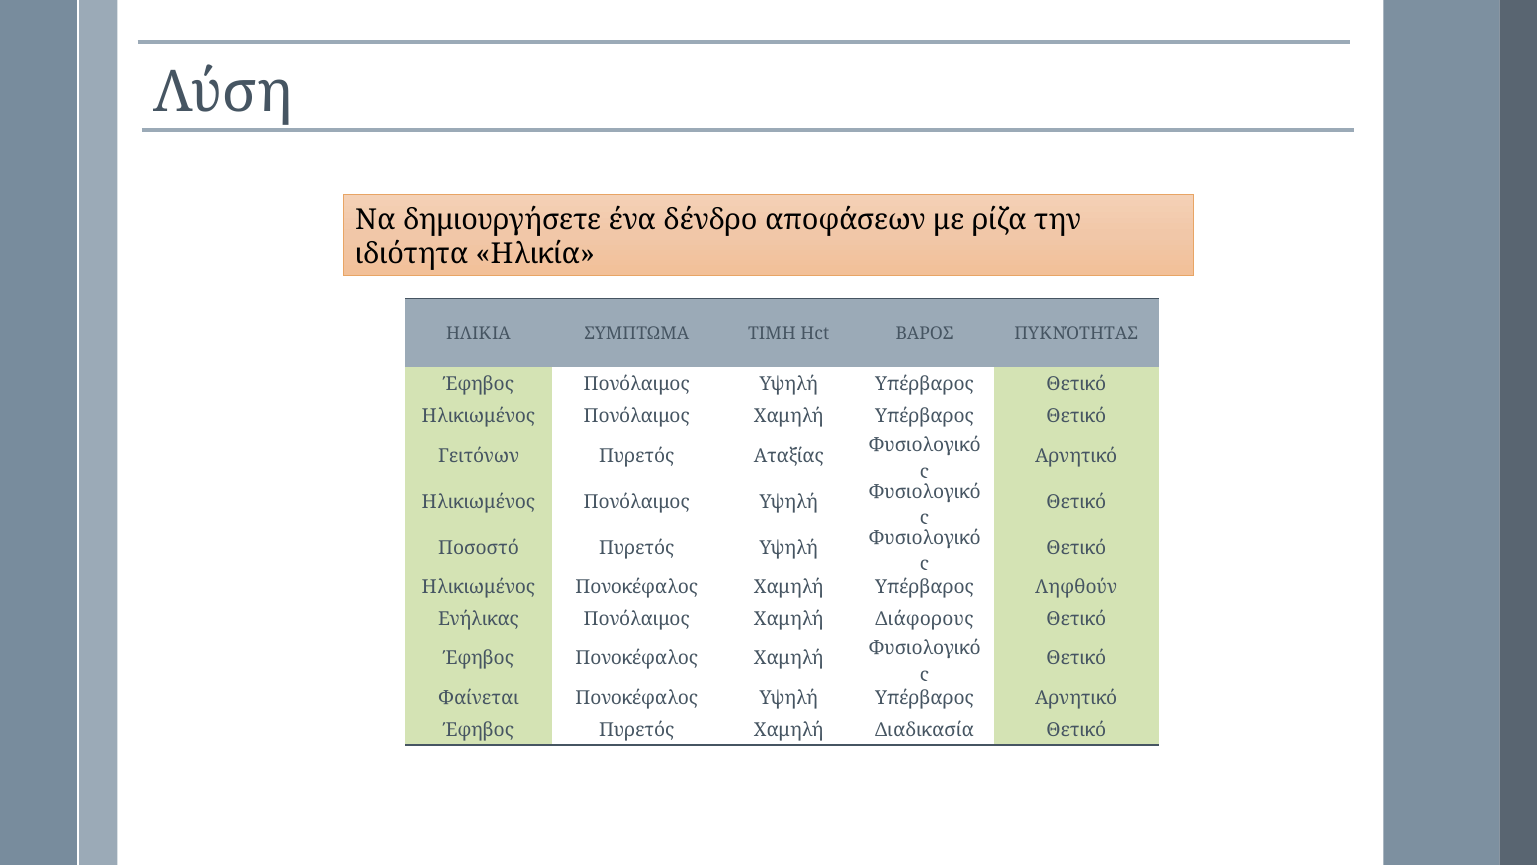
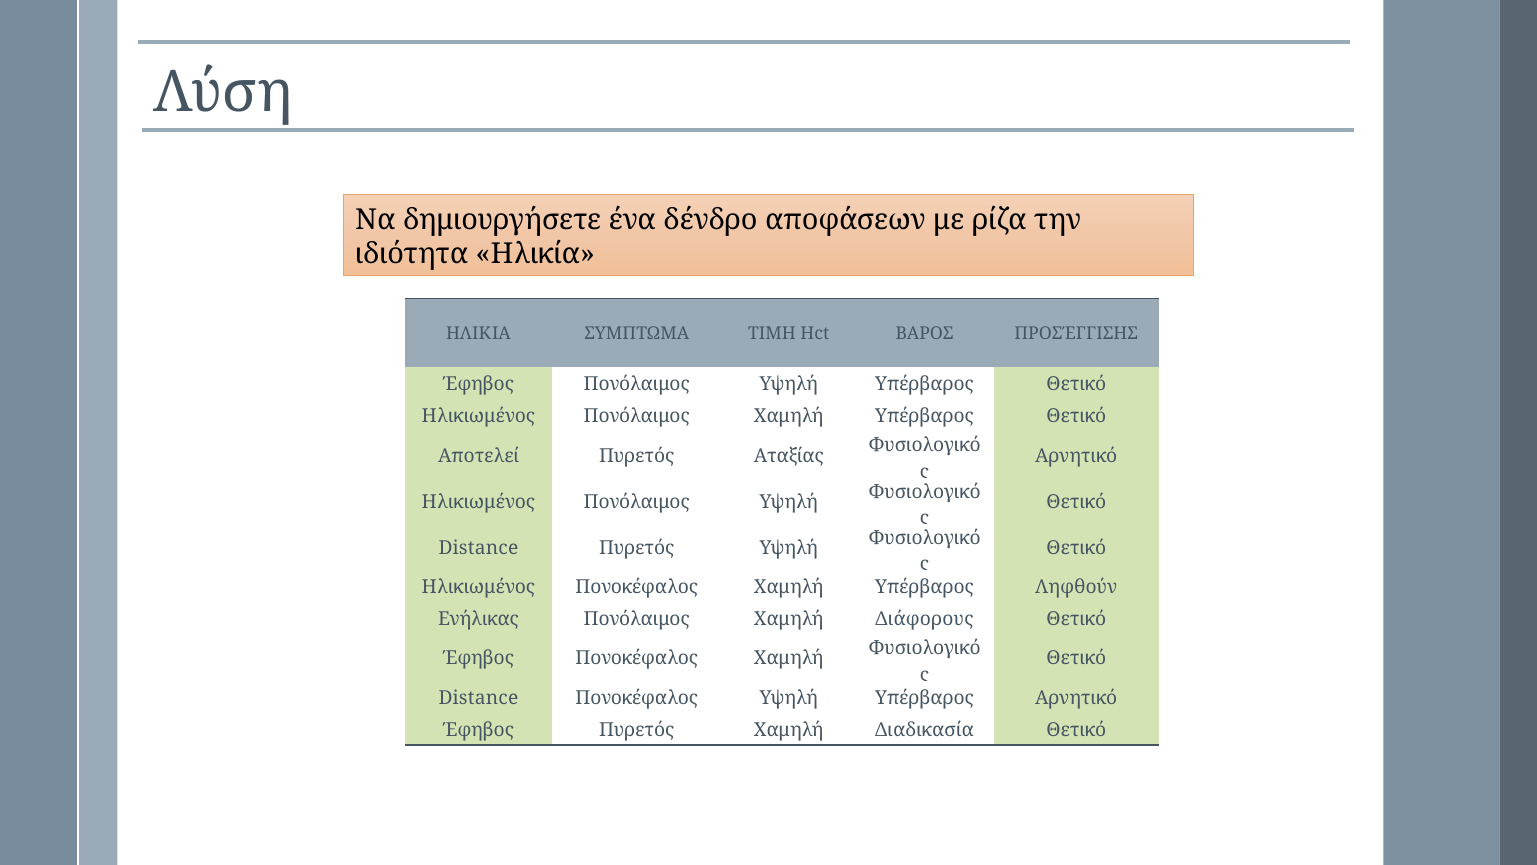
ΠΥΚΝΌΤΗΤΑΣ: ΠΥΚΝΌΤΗΤΑΣ -> ΠΡΟΣΈΓΓΙΣΗΣ
Γειτόνων: Γειτόνων -> Αποτελεί
Ποσοστό at (479, 548): Ποσοστό -> Distance
Φαίνεται at (479, 698): Φαίνεται -> Distance
